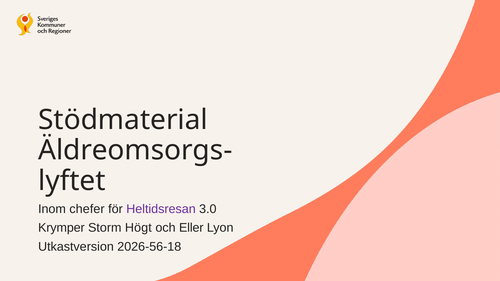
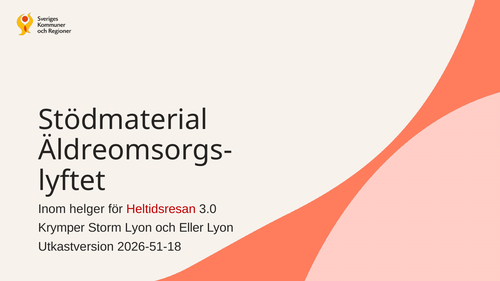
chefer: chefer -> helger
Heltidsresan colour: purple -> red
Storm Högt: Högt -> Lyon
2026-56-18: 2026-56-18 -> 2026-51-18
